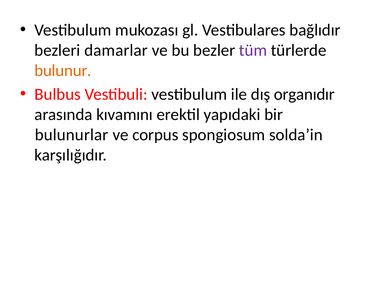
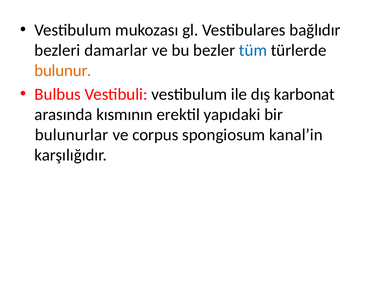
tüm colour: purple -> blue
organıdır: organıdır -> karbonat
kıvamını: kıvamını -> kısmının
solda’in: solda’in -> kanal’in
